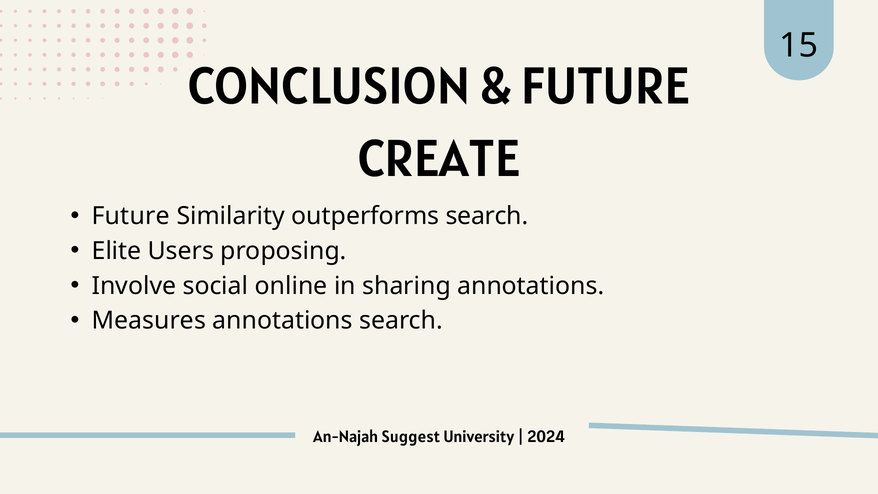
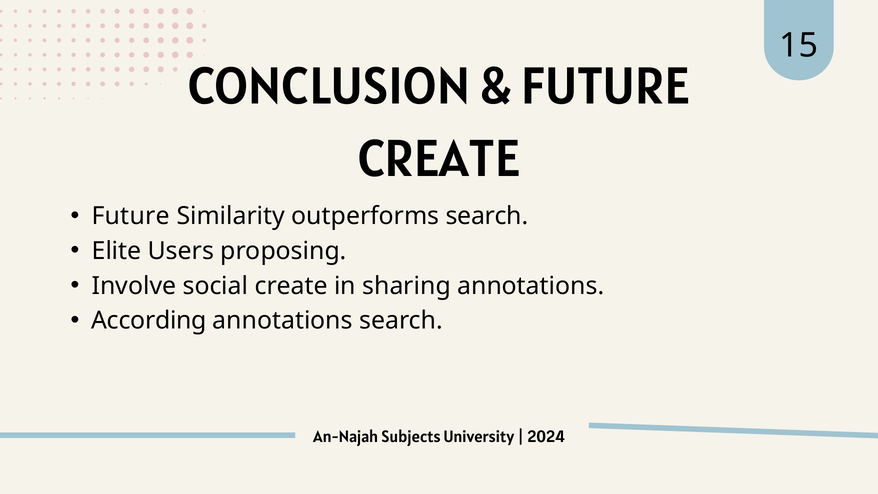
social online: online -> create
Measures: Measures -> According
Suggest: Suggest -> Subjects
